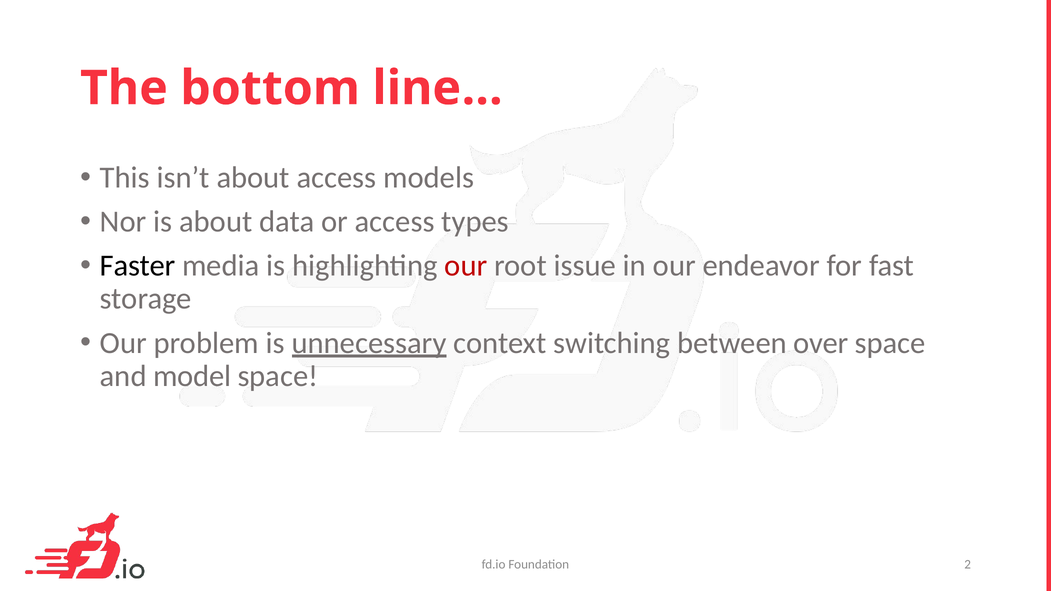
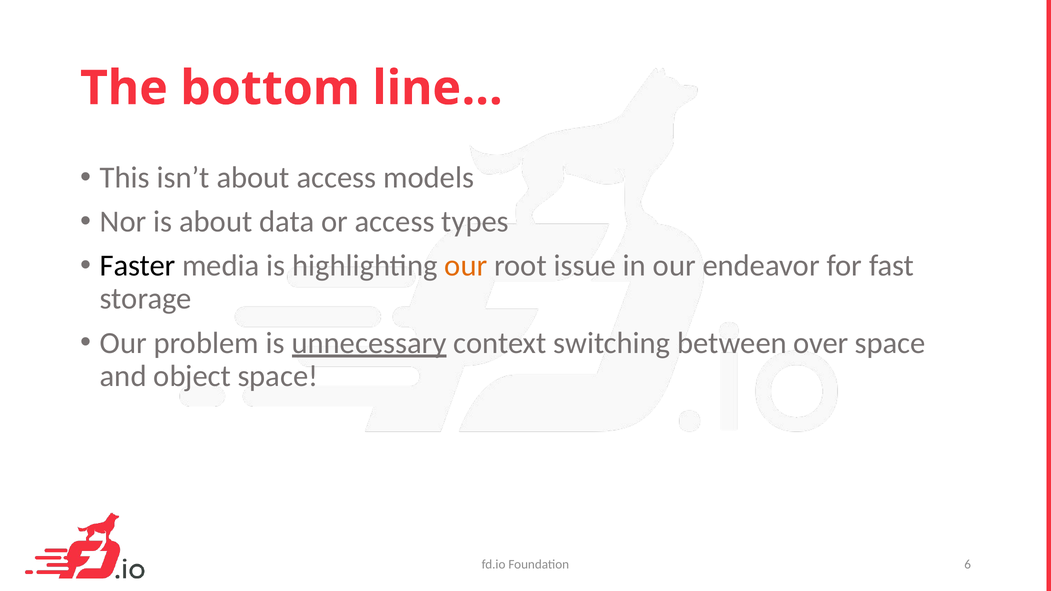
our at (466, 266) colour: red -> orange
model: model -> object
2: 2 -> 6
